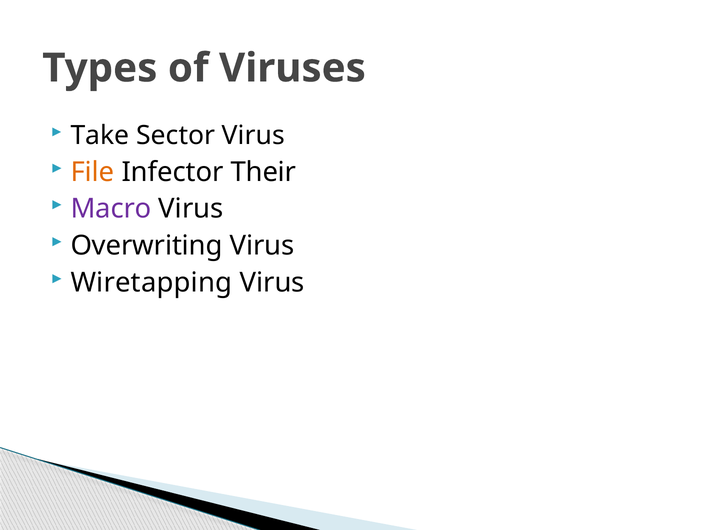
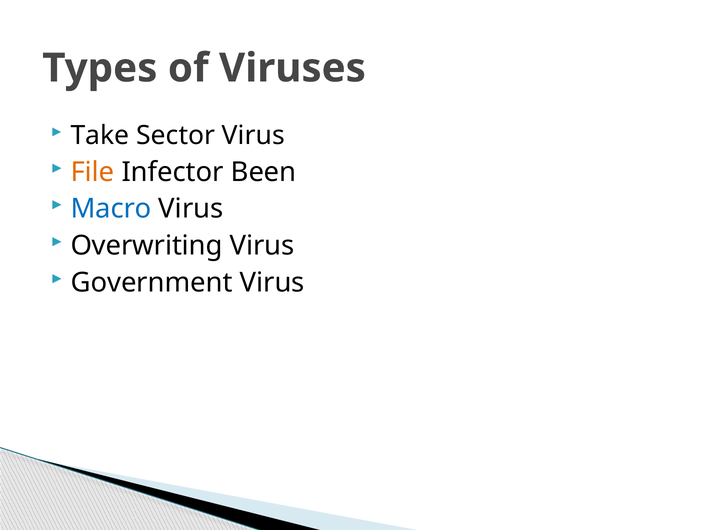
Their: Their -> Been
Macro colour: purple -> blue
Wiretapping: Wiretapping -> Government
